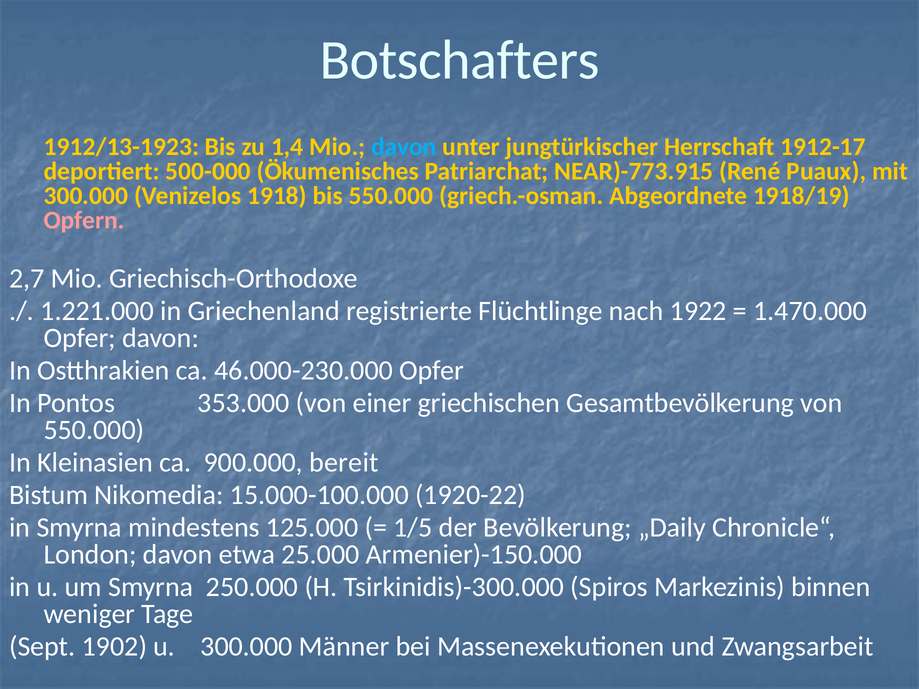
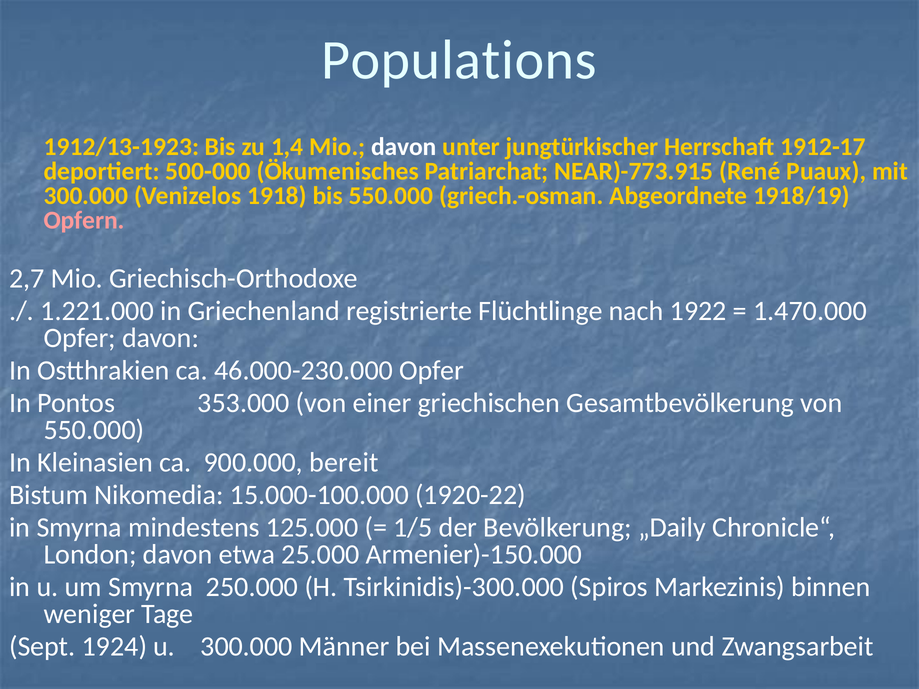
Botschafters: Botschafters -> Populations
davon at (404, 147) colour: light blue -> white
1902: 1902 -> 1924
